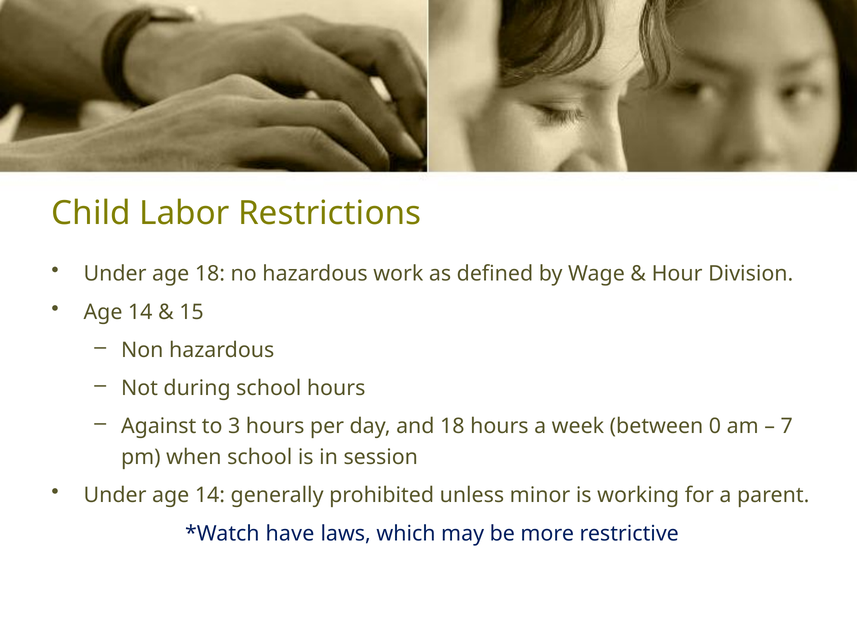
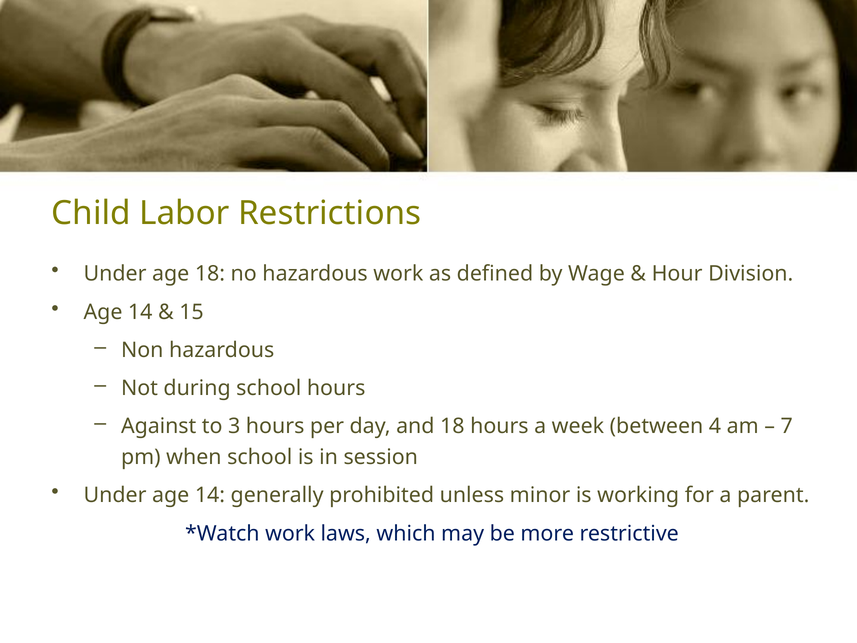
0: 0 -> 4
have at (290, 533): have -> work
